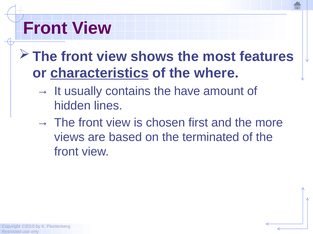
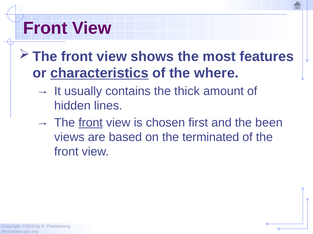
have: have -> thick
front at (91, 123) underline: none -> present
more: more -> been
